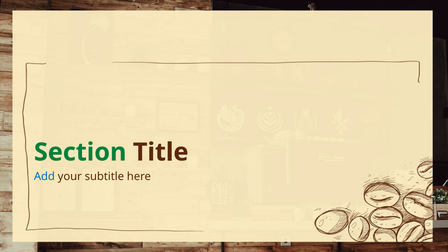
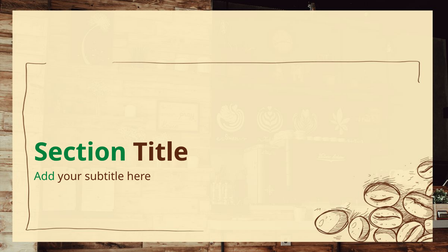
Add colour: blue -> green
